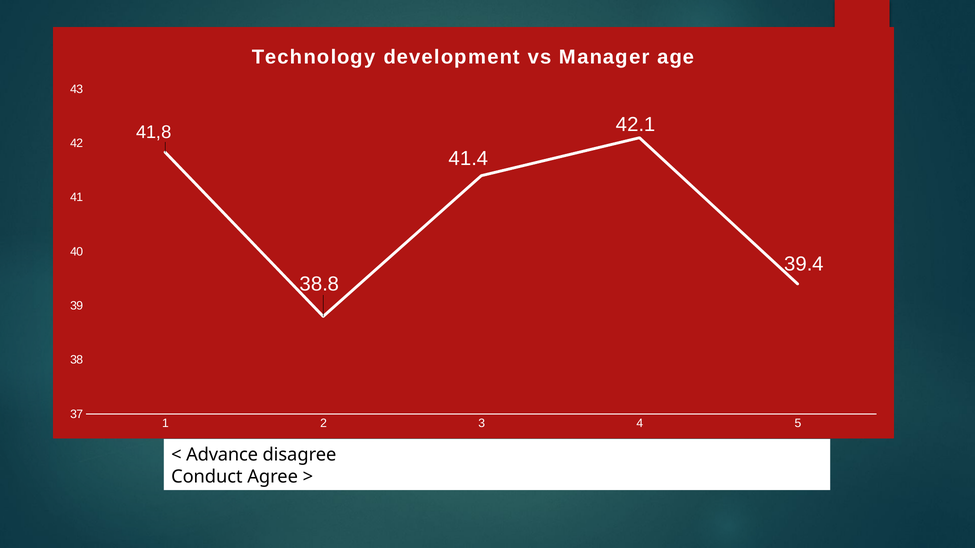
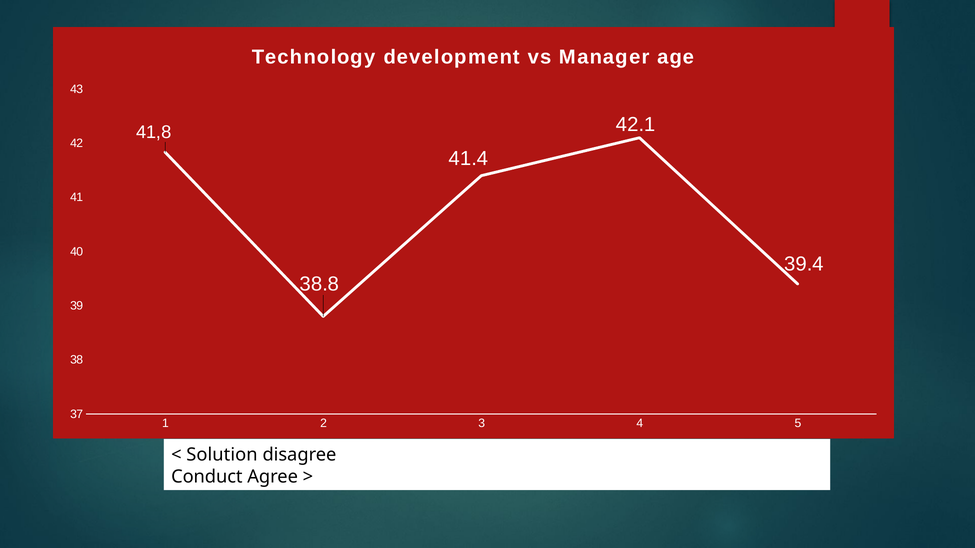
Advance: Advance -> Solution
